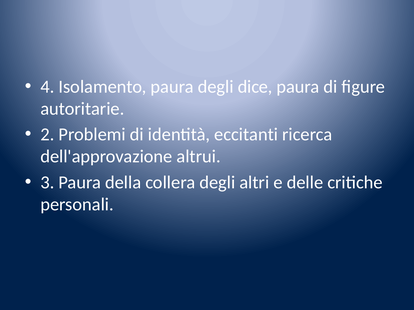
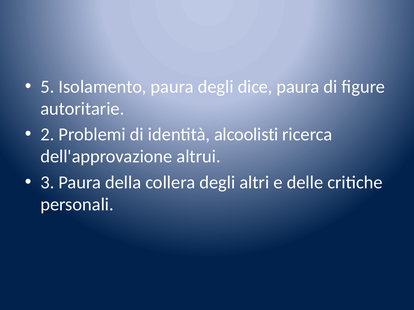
4: 4 -> 5
eccitanti: eccitanti -> alcoolisti
